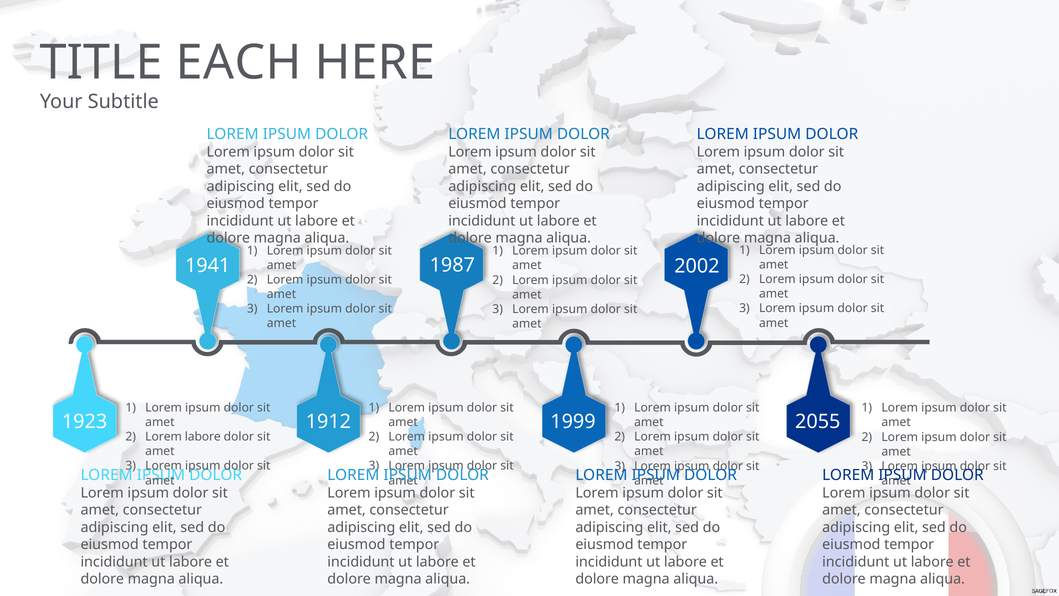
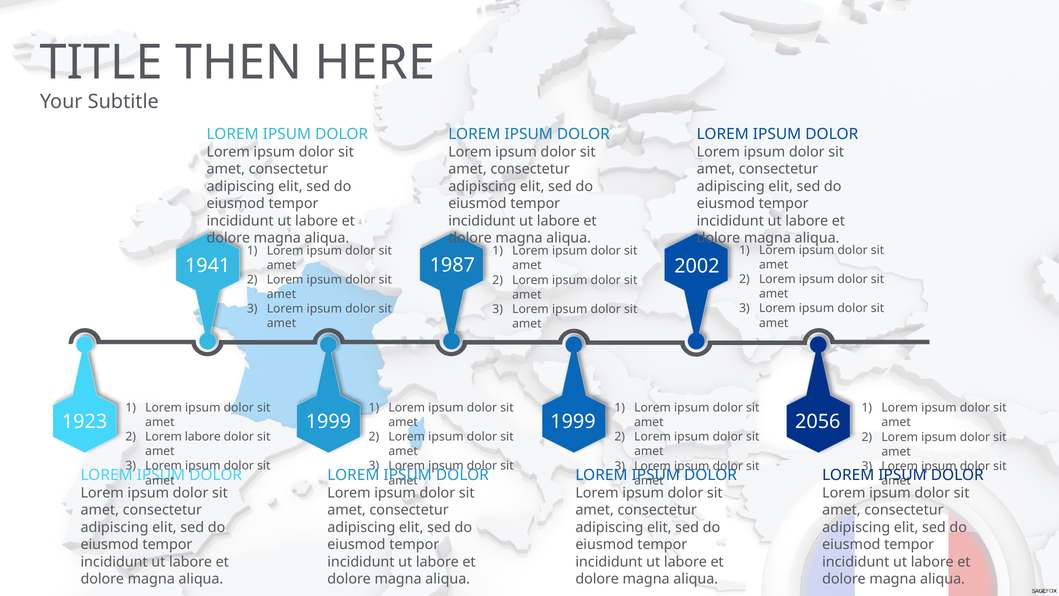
EACH: EACH -> THEN
1923 1912: 1912 -> 1999
2055: 2055 -> 2056
